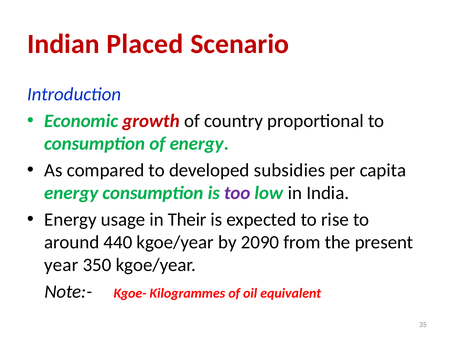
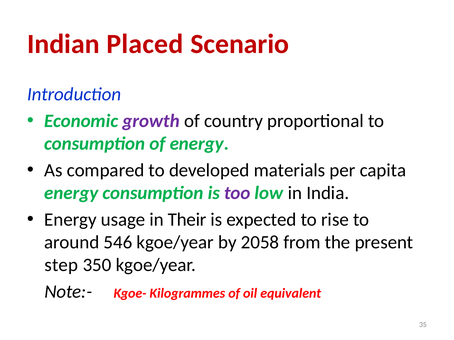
growth colour: red -> purple
subsidies: subsidies -> materials
440: 440 -> 546
2090: 2090 -> 2058
year: year -> step
